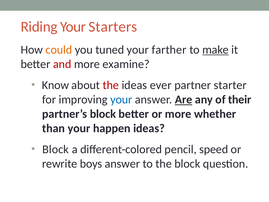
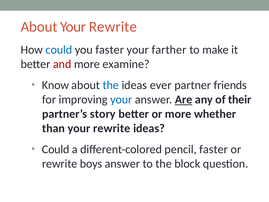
Riding at (39, 27): Riding -> About
Starters at (113, 27): Starters -> Rewrite
could at (59, 50) colour: orange -> blue
you tuned: tuned -> faster
make underline: present -> none
the at (111, 85) colour: red -> blue
starter: starter -> friends
partner’s block: block -> story
than your happen: happen -> rewrite
Block at (56, 149): Block -> Could
pencil speed: speed -> faster
